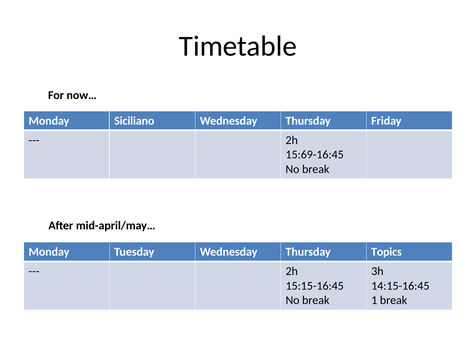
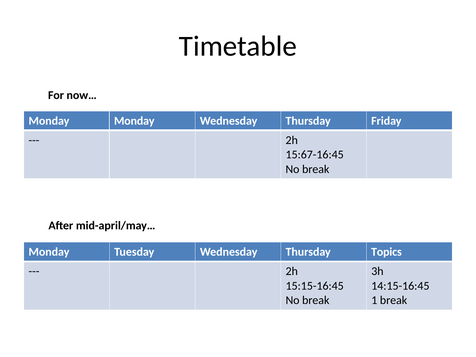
Monday Siciliano: Siciliano -> Monday
15:69-16:45: 15:69-16:45 -> 15:67-16:45
